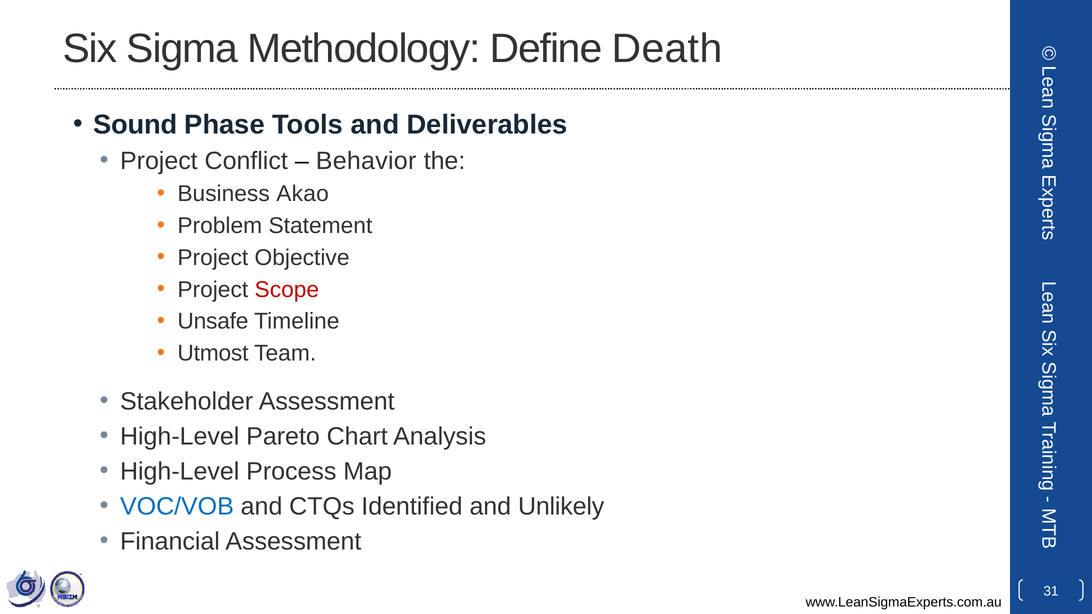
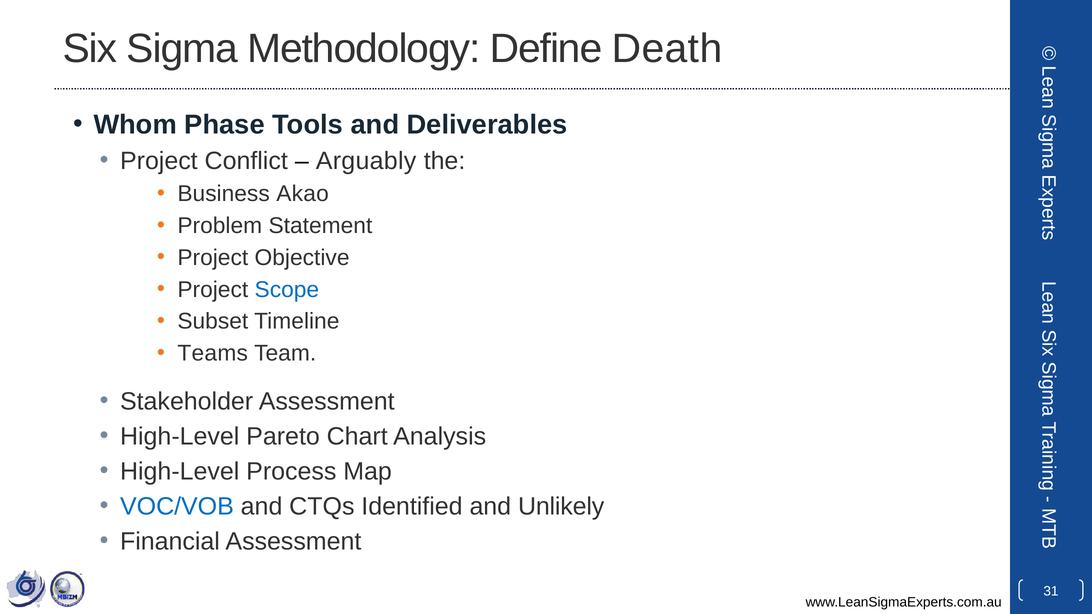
Sound: Sound -> Whom
Behavior: Behavior -> Arguably
Scope colour: red -> blue
Unsafe: Unsafe -> Subset
Utmost: Utmost -> Teams
